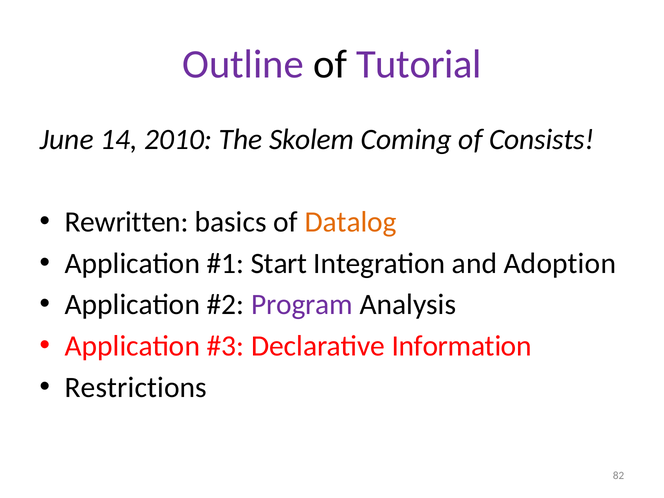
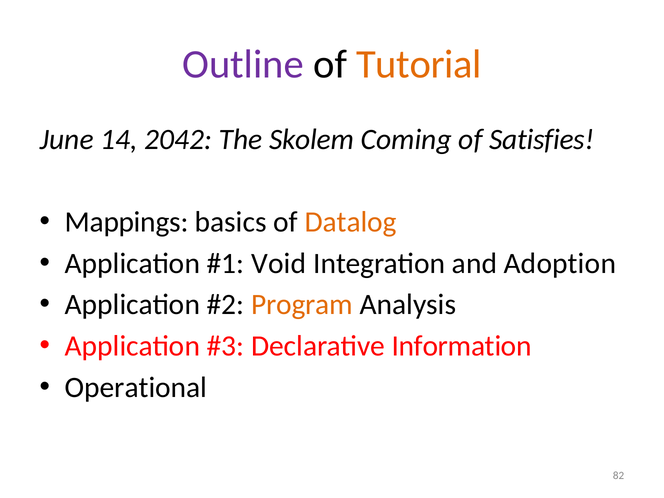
Tutorial colour: purple -> orange
2010: 2010 -> 2042
Consists: Consists -> Satisfies
Rewritten: Rewritten -> Mappings
Start: Start -> Void
Program colour: purple -> orange
Restrictions: Restrictions -> Operational
